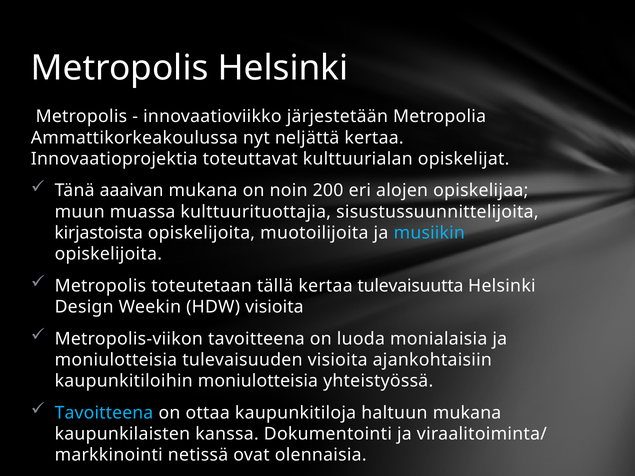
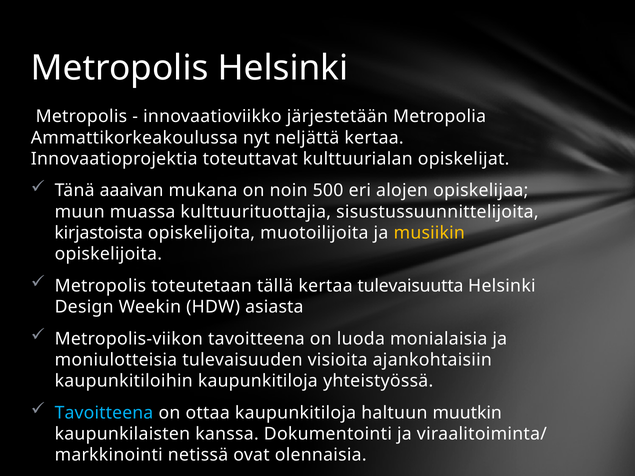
200: 200 -> 500
musiikin colour: light blue -> yellow
HDW visioita: visioita -> asiasta
kaupunkitiloihin moniulotteisia: moniulotteisia -> kaupunkitiloja
haltuun mukana: mukana -> muutkin
